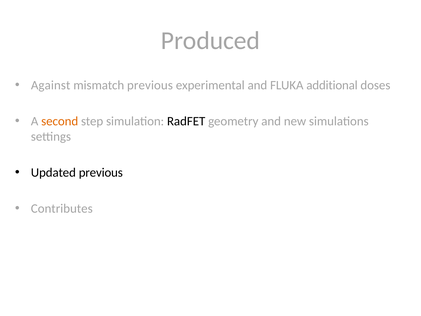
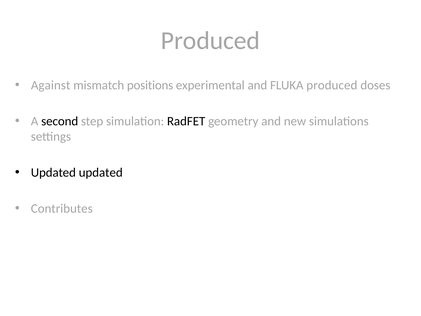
mismatch previous: previous -> positions
FLUKA additional: additional -> produced
second colour: orange -> black
Updated previous: previous -> updated
